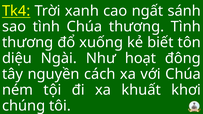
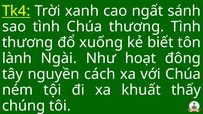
diệu: diệu -> lành
khơi: khơi -> thấy
